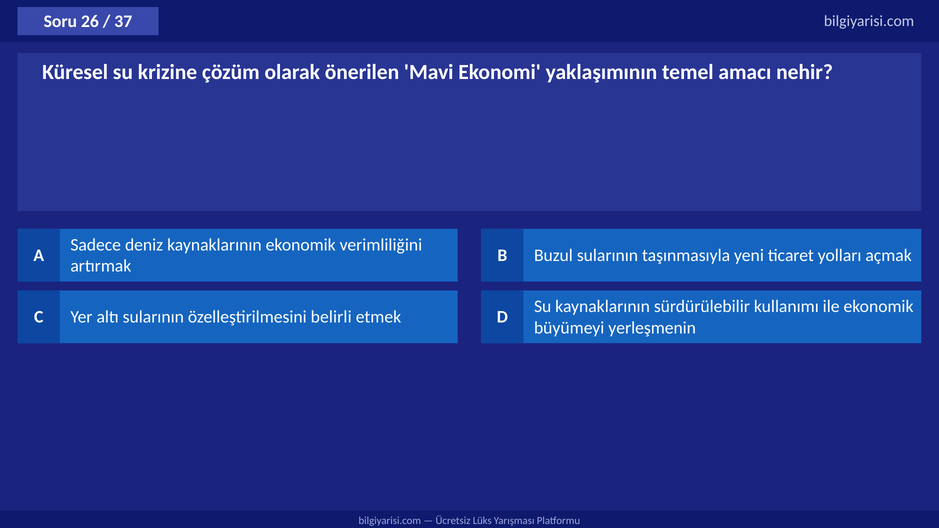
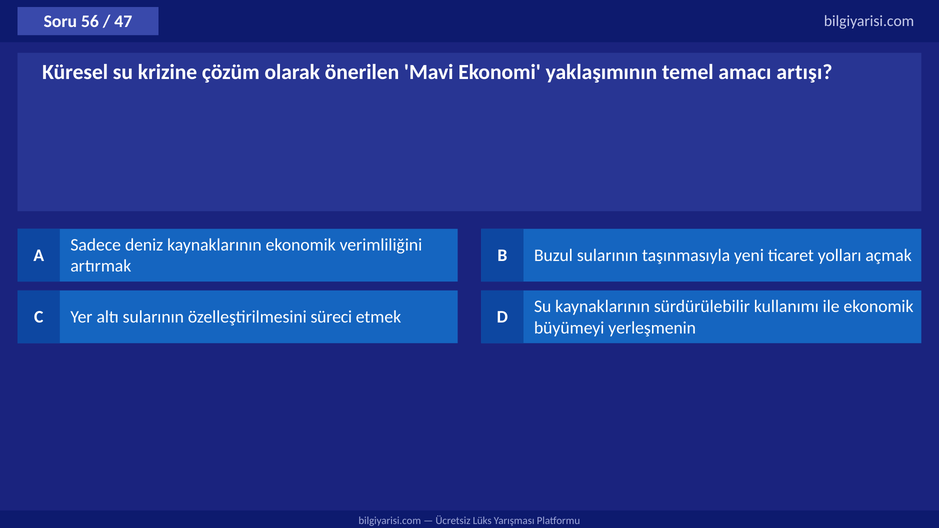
26: 26 -> 56
37: 37 -> 47
nehir: nehir -> artışı
belirli: belirli -> süreci
